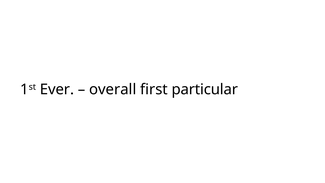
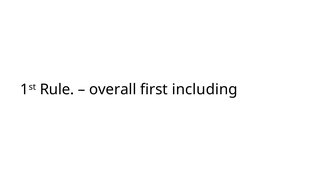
Ever: Ever -> Rule
particular: particular -> including
